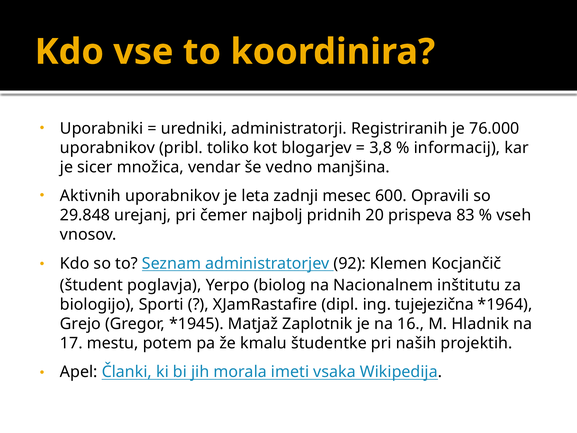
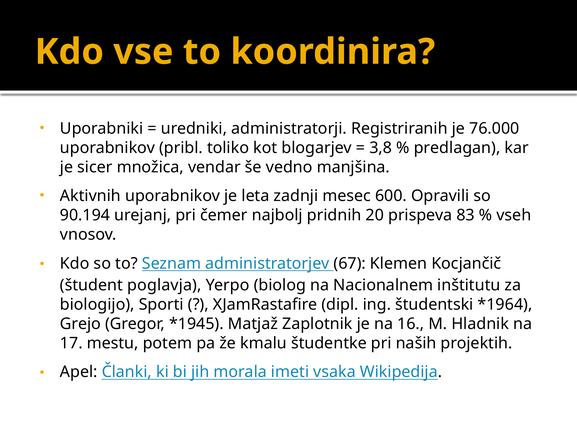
informacij: informacij -> predlagan
29.848: 29.848 -> 90.194
92: 92 -> 67
tujejezična: tujejezična -> študentski
